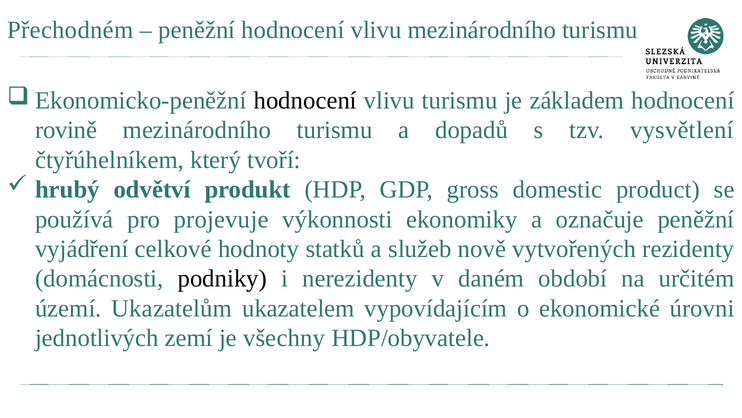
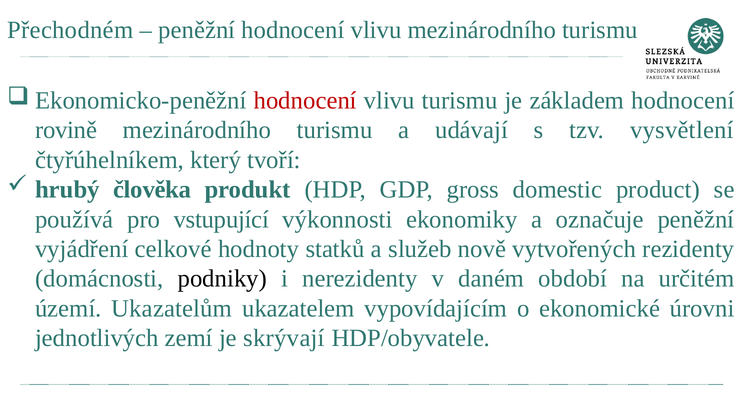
hodnocení at (305, 100) colour: black -> red
dopadů: dopadů -> udávají
odvětví: odvětví -> člověka
projevuje: projevuje -> vstupující
všechny: všechny -> skrývají
